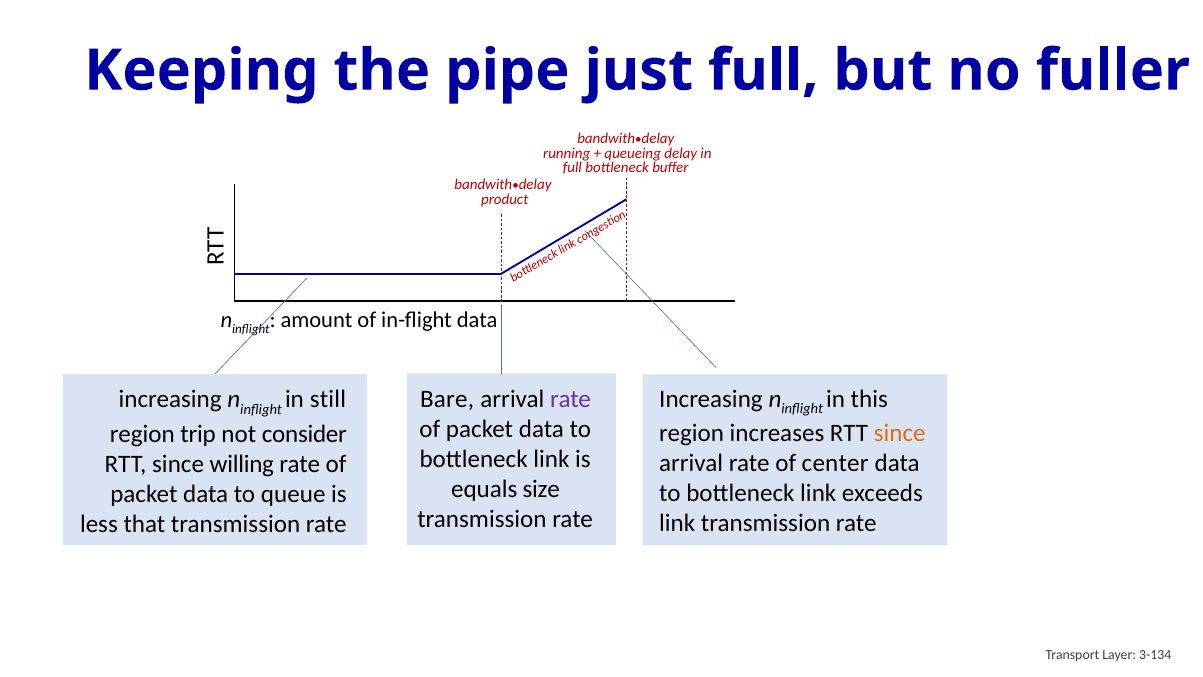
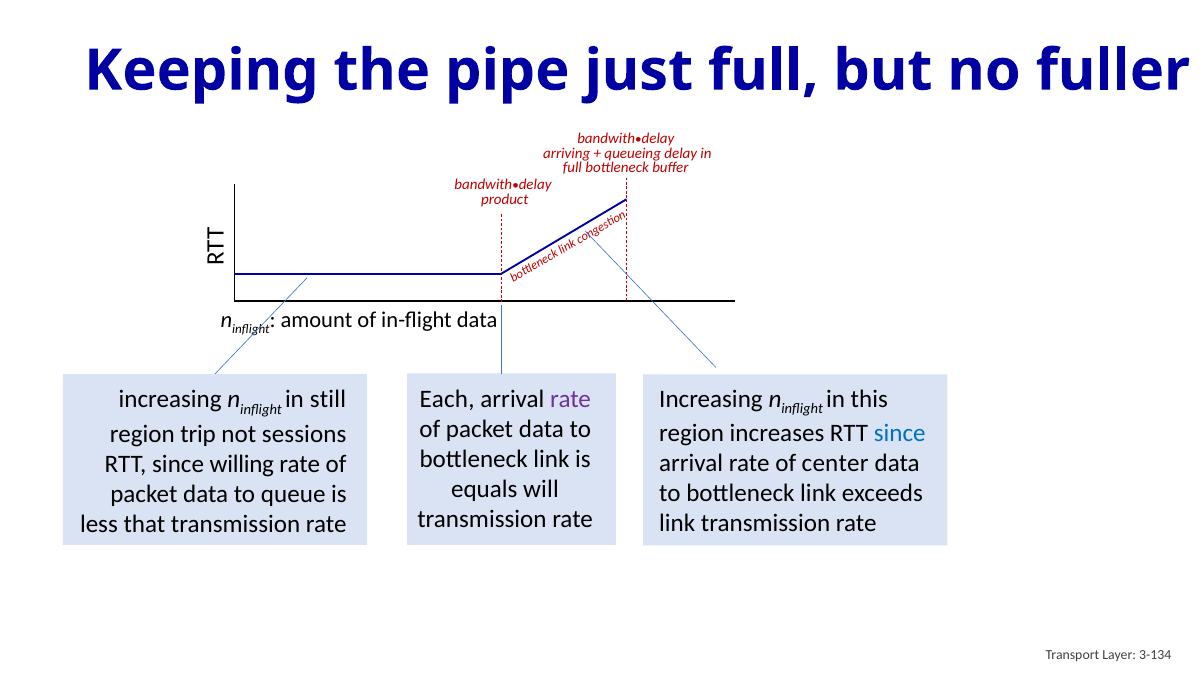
running: running -> arriving
Bare: Bare -> Each
since at (900, 433) colour: orange -> blue
consider: consider -> sessions
size: size -> will
